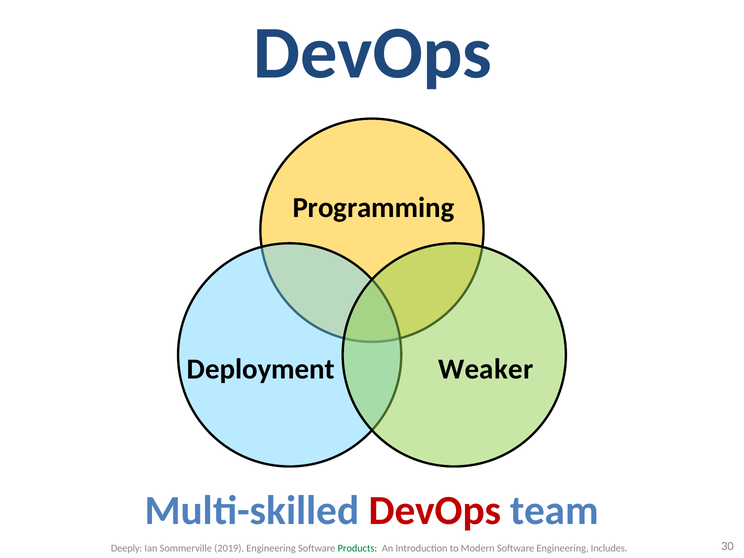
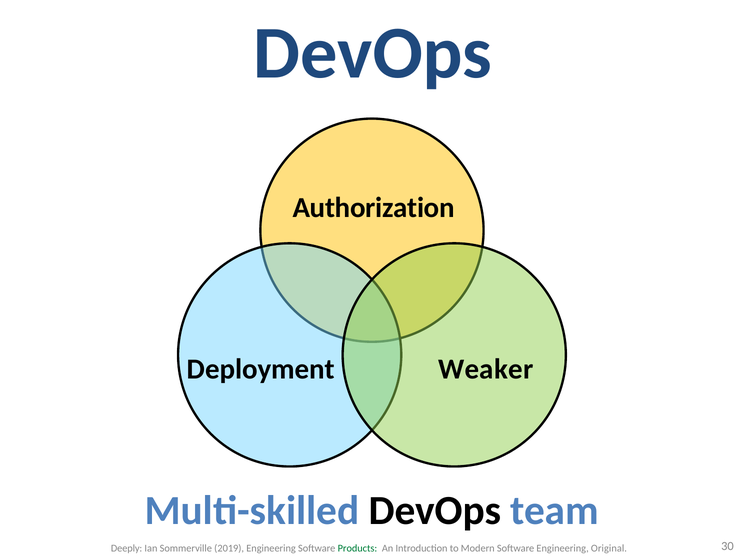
Programming: Programming -> Authorization
DevOps at (435, 511) colour: red -> black
Includes: Includes -> Original
